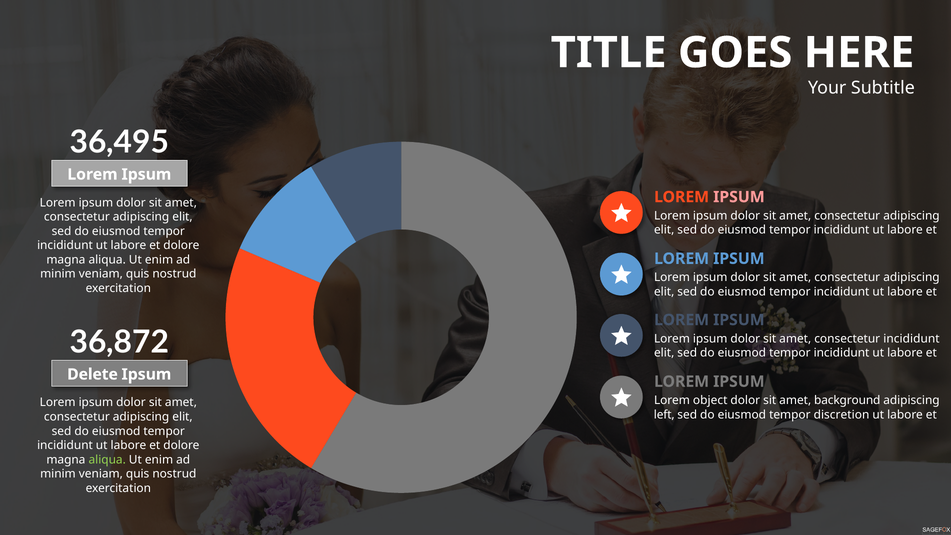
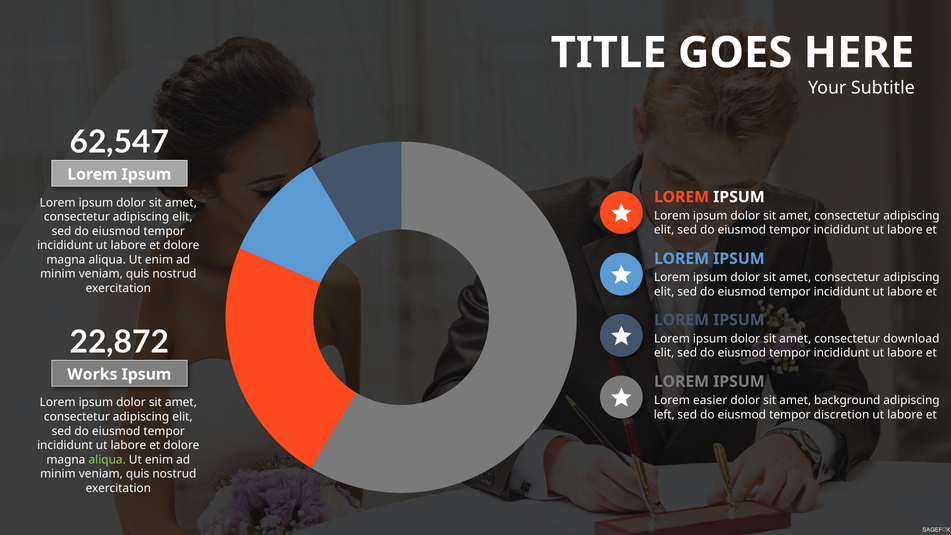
36,495: 36,495 -> 62,547
IPSUM at (739, 197) colour: pink -> white
36,872: 36,872 -> 22,872
consectetur incididunt: incididunt -> download
Delete: Delete -> Works
object: object -> easier
